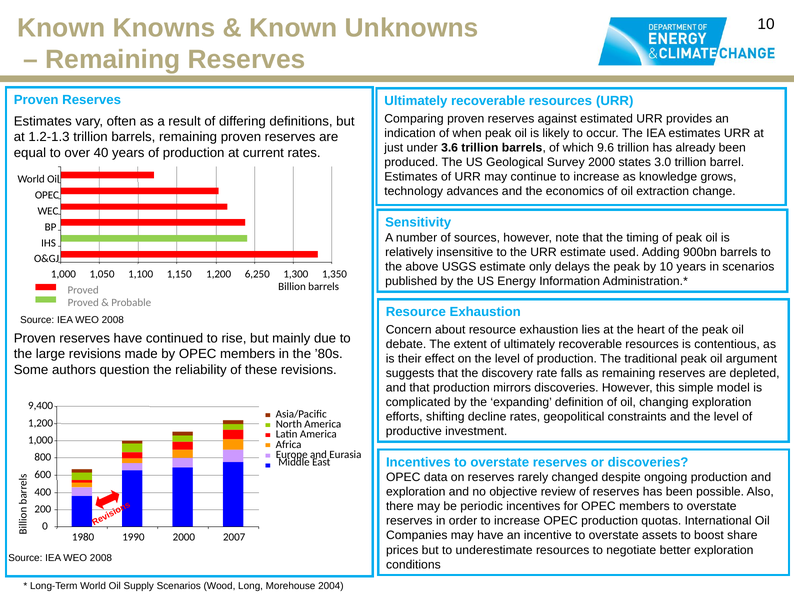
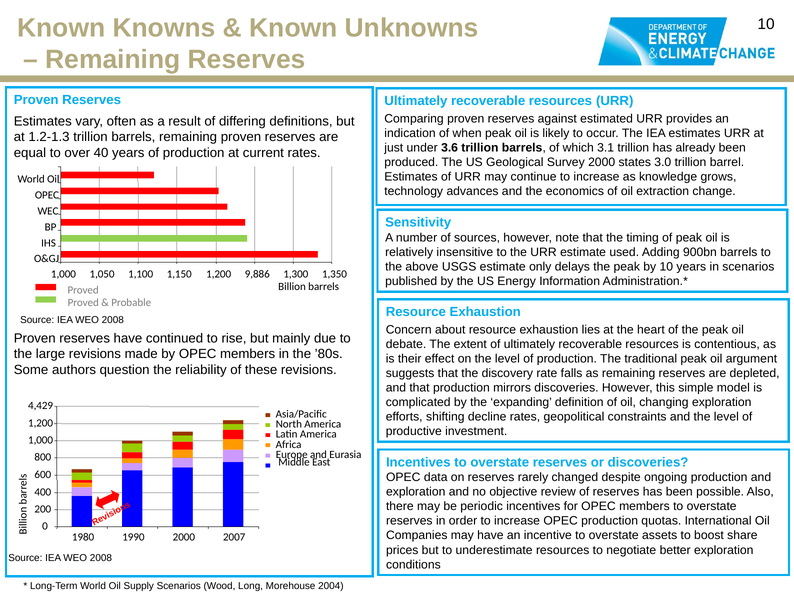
9.6: 9.6 -> 3.1
6,250: 6,250 -> 9,886
9,400: 9,400 -> 4,429
